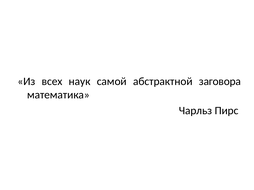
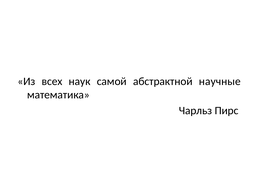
заговора: заговора -> научные
